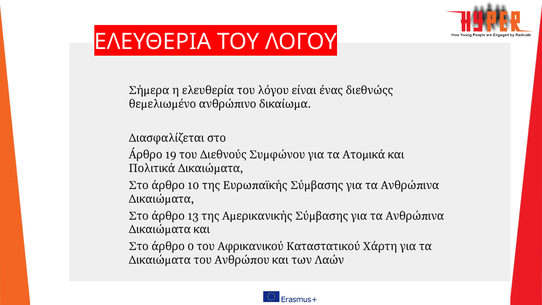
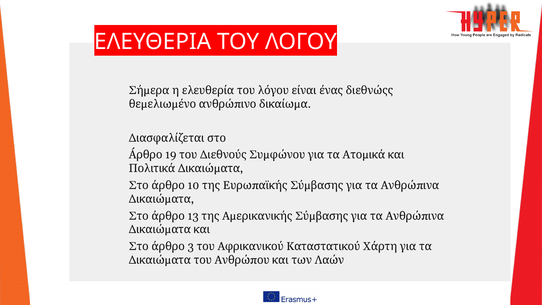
0: 0 -> 3
